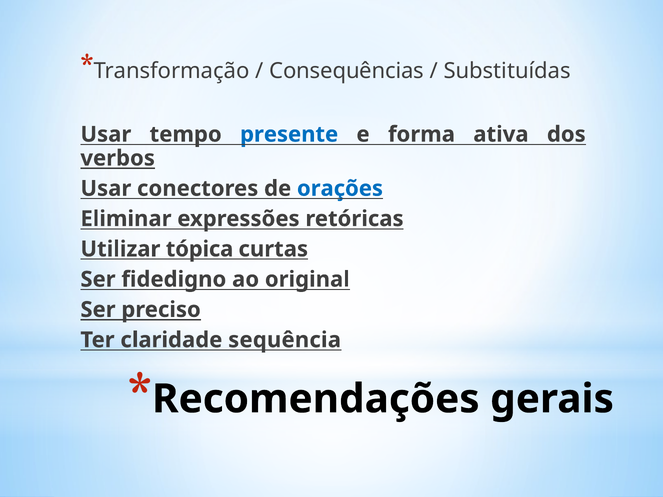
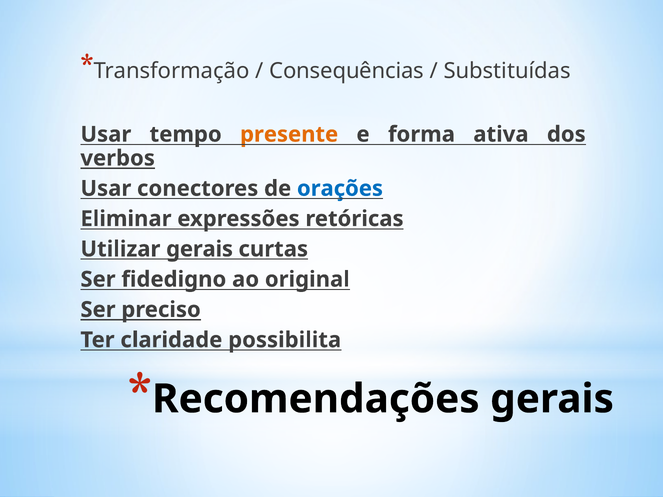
presente colour: blue -> orange
Utilizar tópica: tópica -> gerais
sequência: sequência -> possibilita
